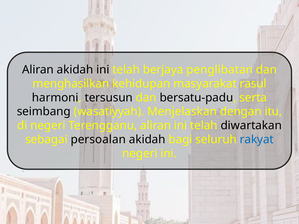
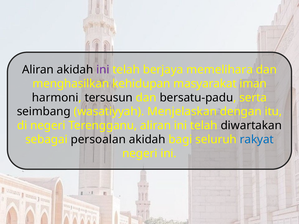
ini at (103, 70) colour: black -> purple
penglibatan: penglibatan -> memelihara
rasul: rasul -> iman
